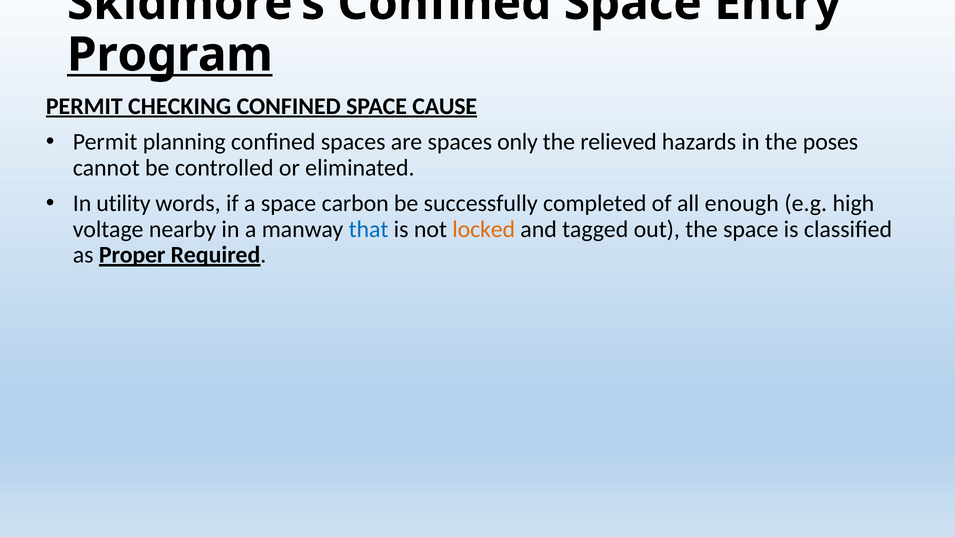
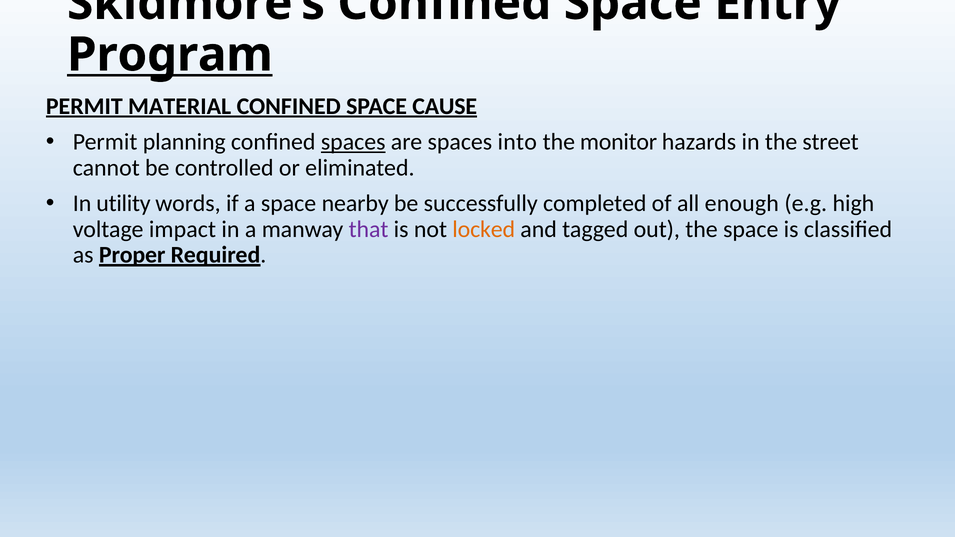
CHECKING: CHECKING -> MATERIAL
spaces at (353, 142) underline: none -> present
only: only -> into
relieved: relieved -> monitor
poses: poses -> street
carbon: carbon -> nearby
nearby: nearby -> impact
that colour: blue -> purple
